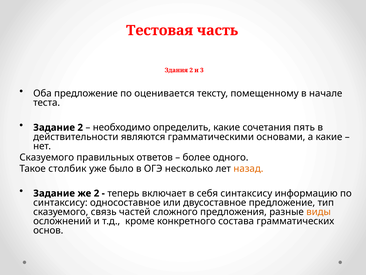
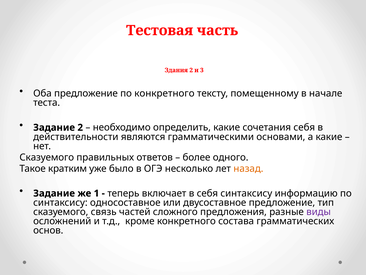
по оценивается: оценивается -> конкретного
сочетания пять: пять -> себя
столбик: столбик -> кратким
же 2: 2 -> 1
виды colour: orange -> purple
